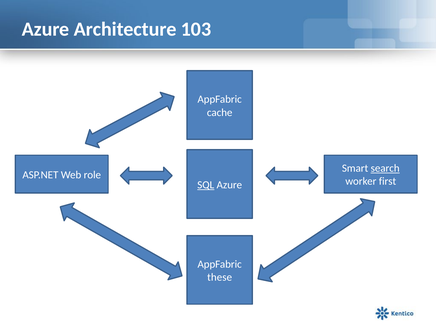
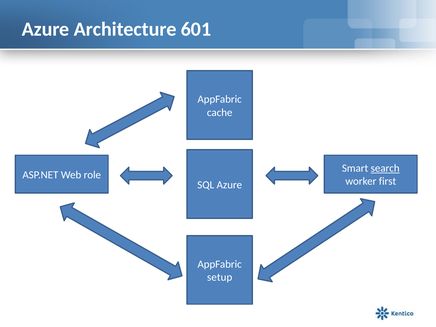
103: 103 -> 601
SQL underline: present -> none
these: these -> setup
